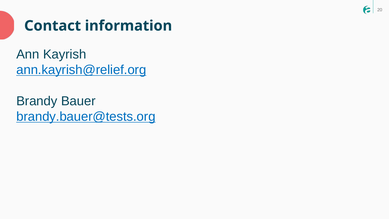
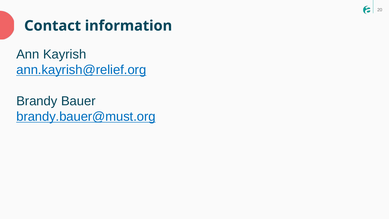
brandy.bauer@tests.org: brandy.bauer@tests.org -> brandy.bauer@must.org
